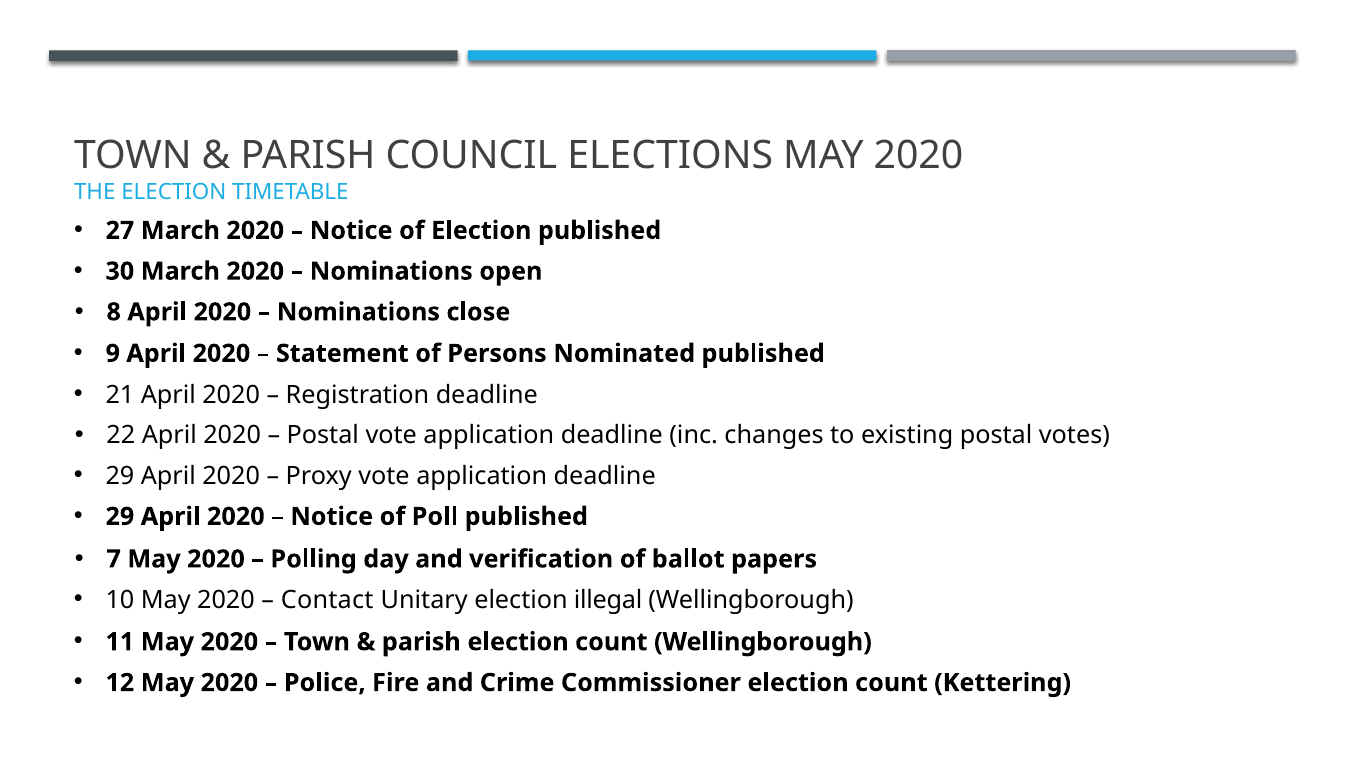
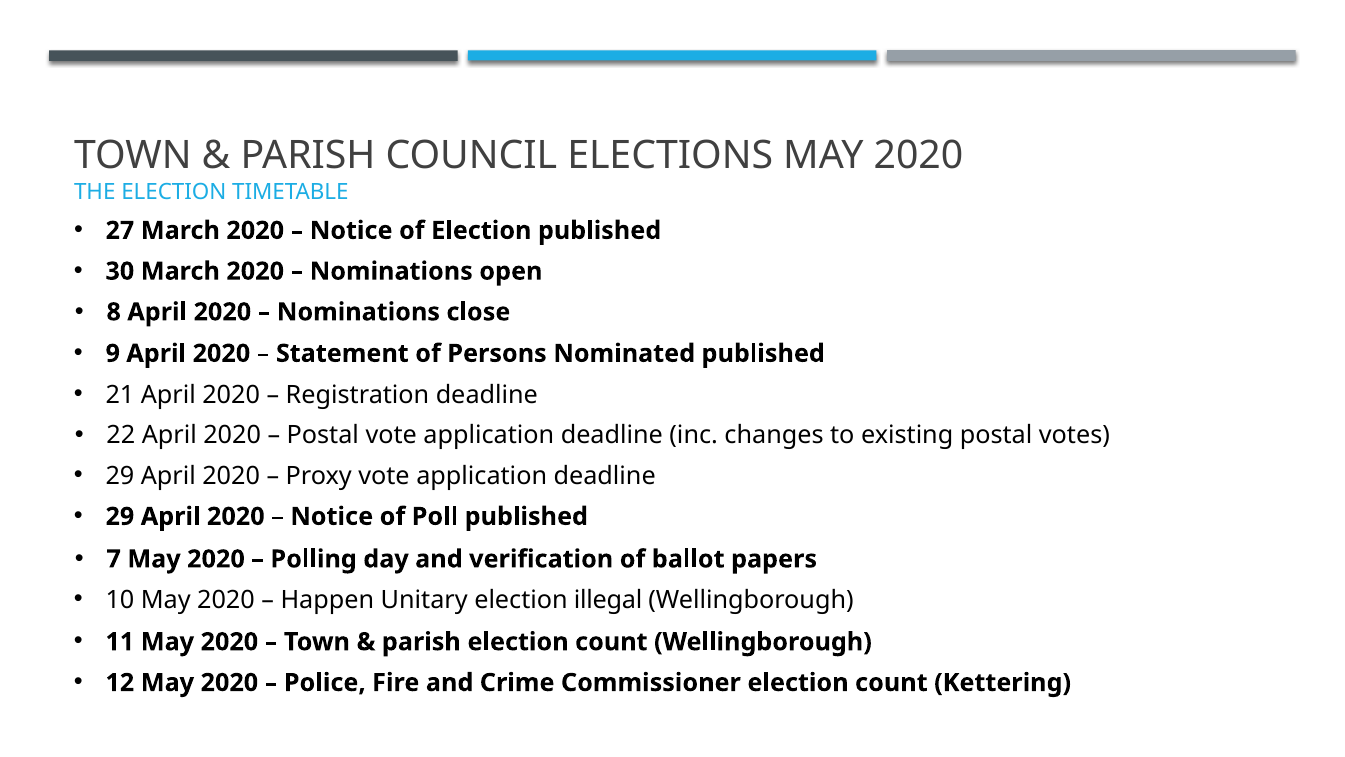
Contact: Contact -> Happen
